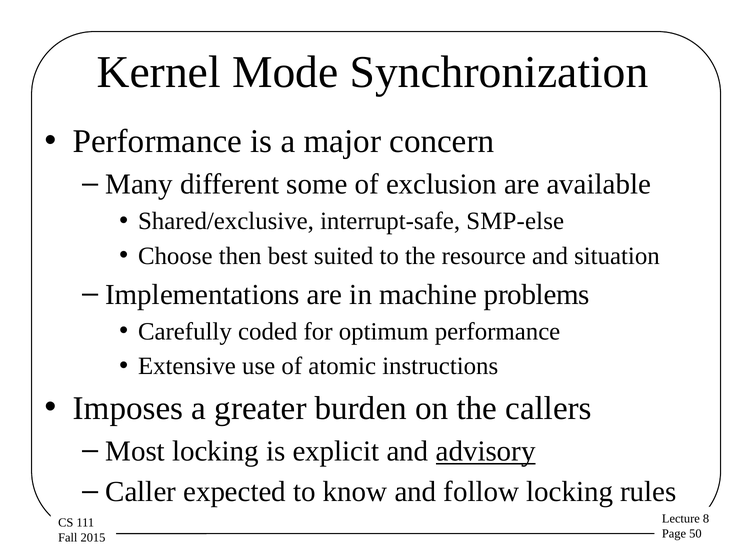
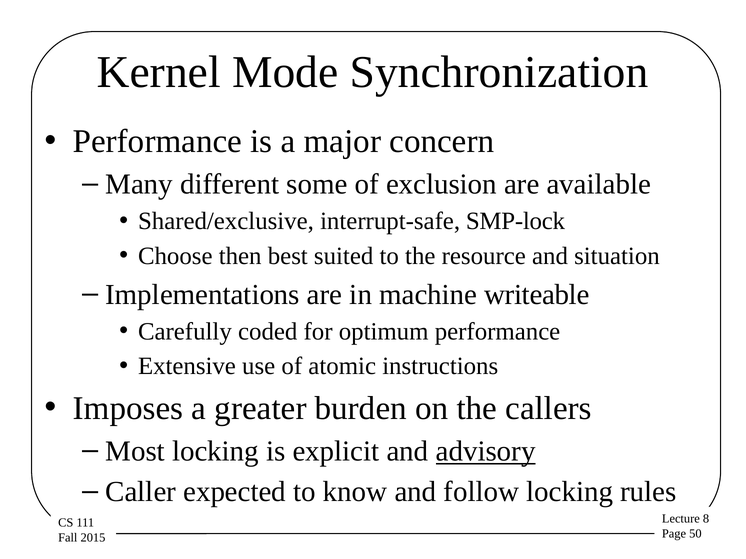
SMP-else: SMP-else -> SMP-lock
problems: problems -> writeable
